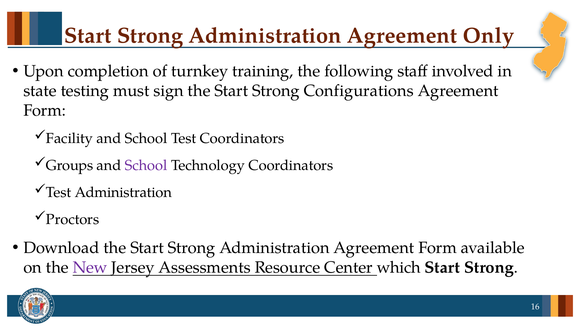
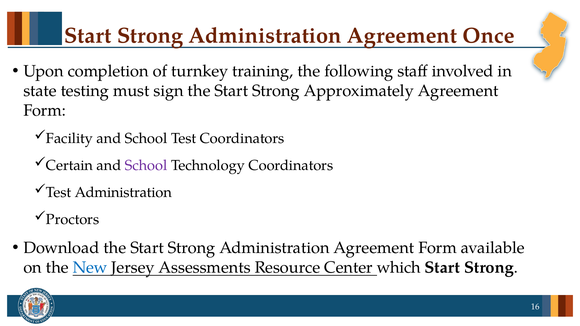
Only: Only -> Once
Configurations: Configurations -> Approximately
Groups: Groups -> Certain
New colour: purple -> blue
